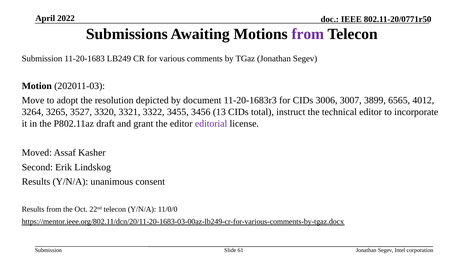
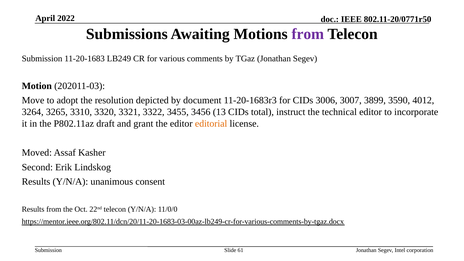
6565: 6565 -> 3590
3527: 3527 -> 3310
editorial colour: purple -> orange
